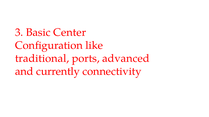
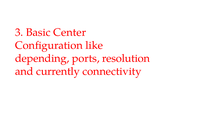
traditional: traditional -> depending
advanced: advanced -> resolution
